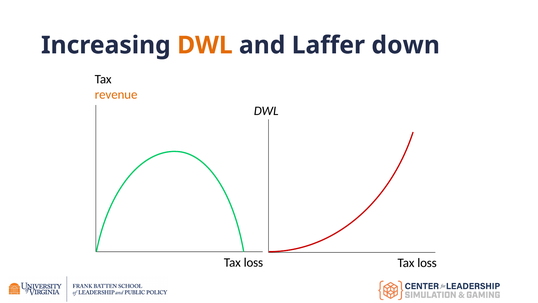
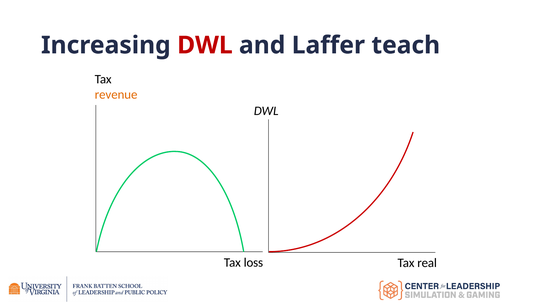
DWL at (205, 45) colour: orange -> red
down: down -> teach
loss at (427, 263): loss -> real
